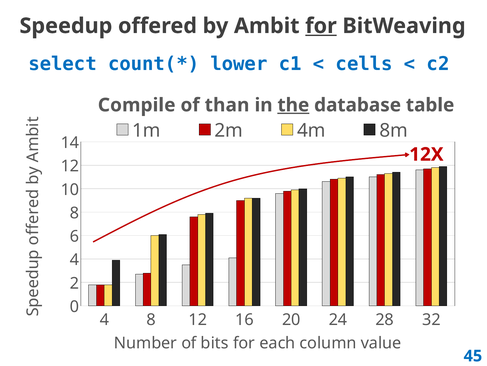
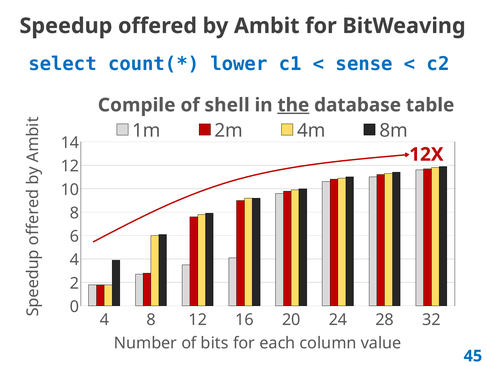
for at (321, 26) underline: present -> none
cells: cells -> sense
than: than -> shell
